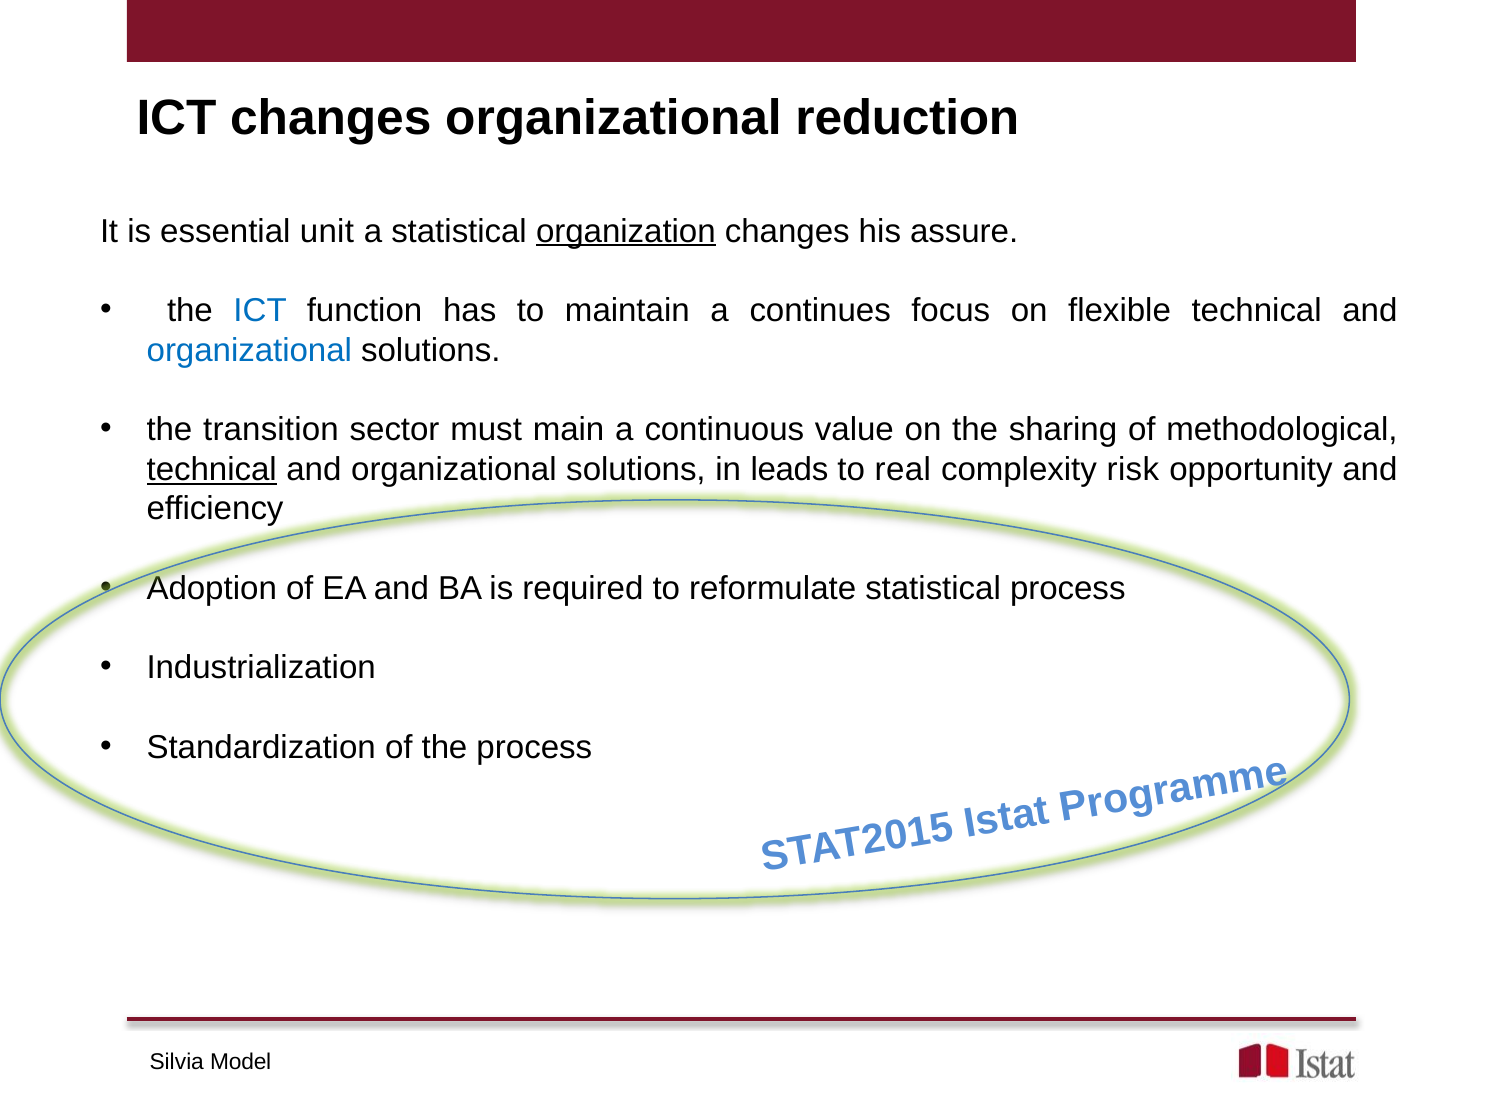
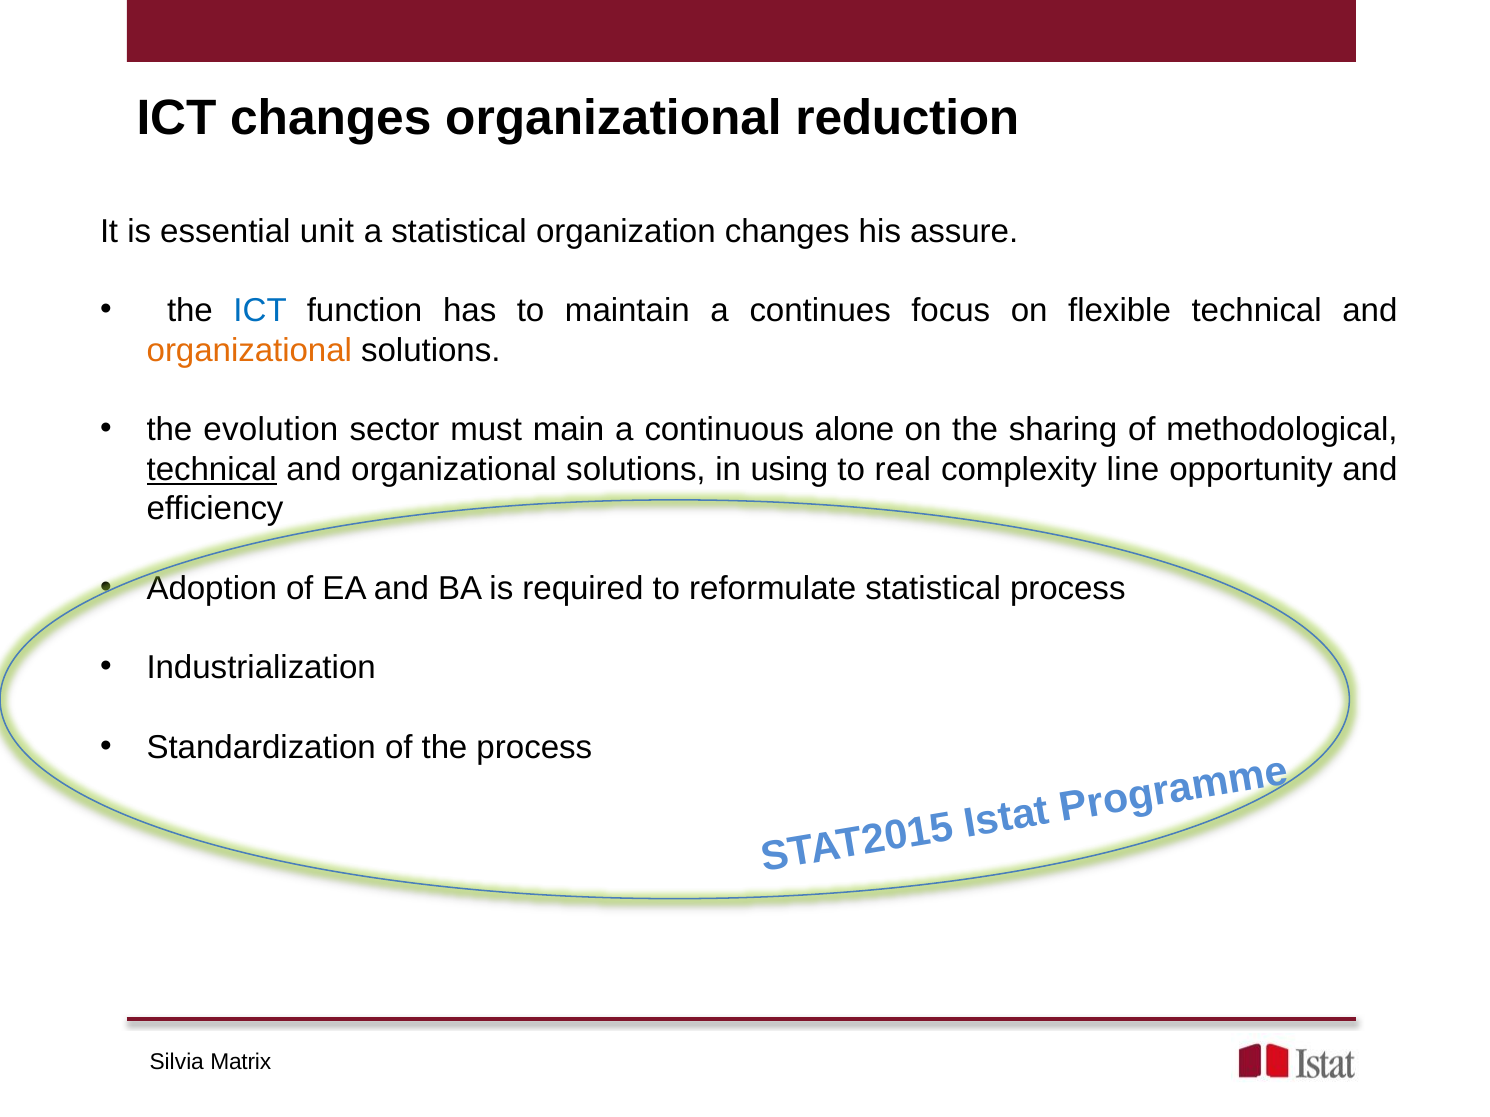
organization underline: present -> none
organizational at (249, 350) colour: blue -> orange
transition: transition -> evolution
value: value -> alone
leads: leads -> using
risk: risk -> line
Model: Model -> Matrix
